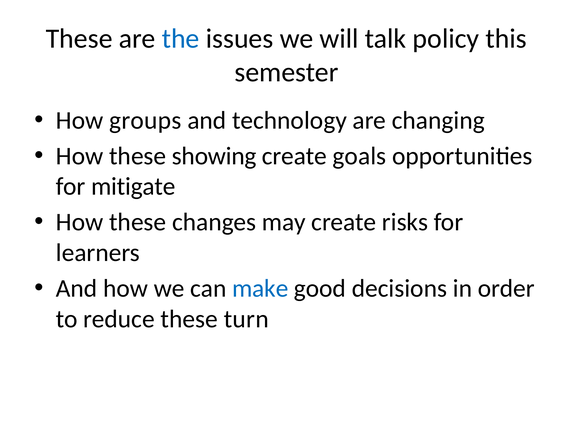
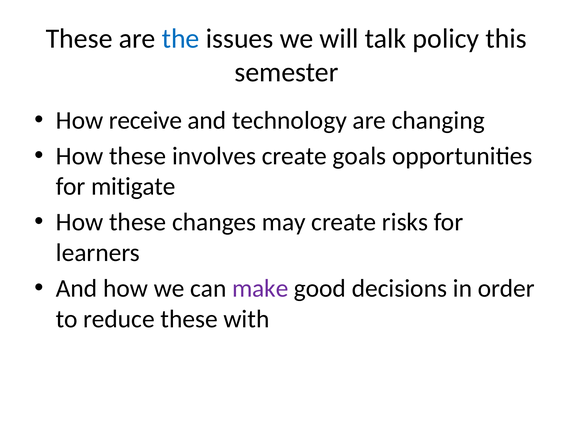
groups: groups -> receive
showing: showing -> involves
make colour: blue -> purple
turn: turn -> with
